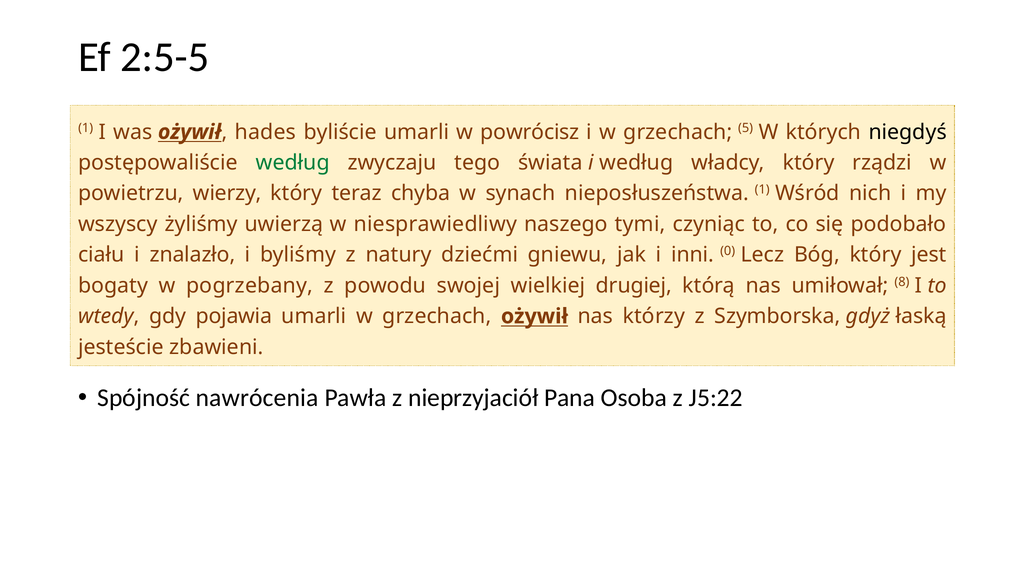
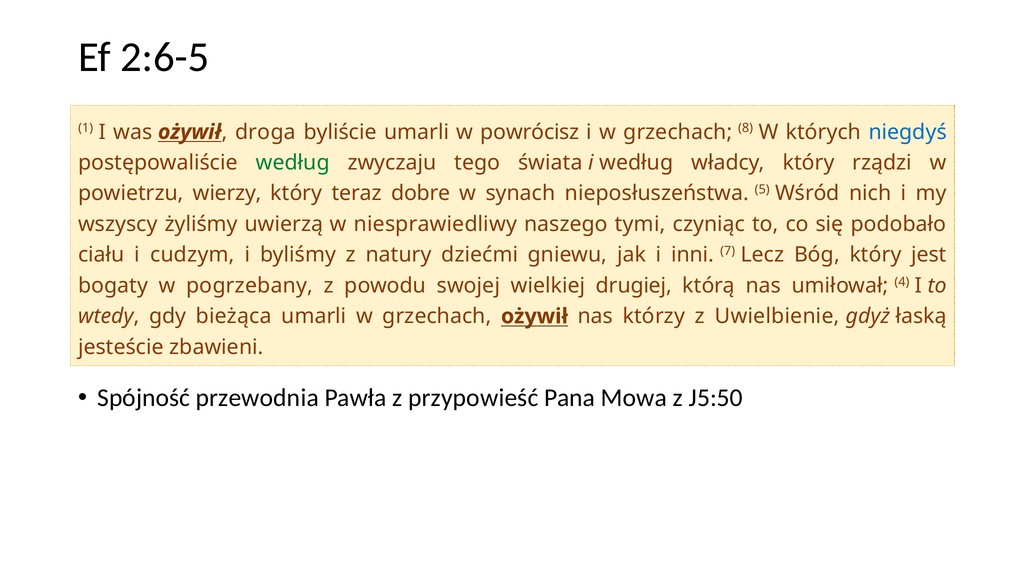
2:5-5: 2:5-5 -> 2:6-5
hades: hades -> droga
5: 5 -> 8
niegdyś colour: black -> blue
chyba: chyba -> dobre
nieposłuszeństwa 1: 1 -> 5
znalazło: znalazło -> cudzym
0: 0 -> 7
8: 8 -> 4
pojawia: pojawia -> bieżąca
Szymborska: Szymborska -> Uwielbienie
nawrócenia: nawrócenia -> przewodnia
nieprzyjaciół: nieprzyjaciół -> przypowieść
Osoba: Osoba -> Mowa
J5:22: J5:22 -> J5:50
